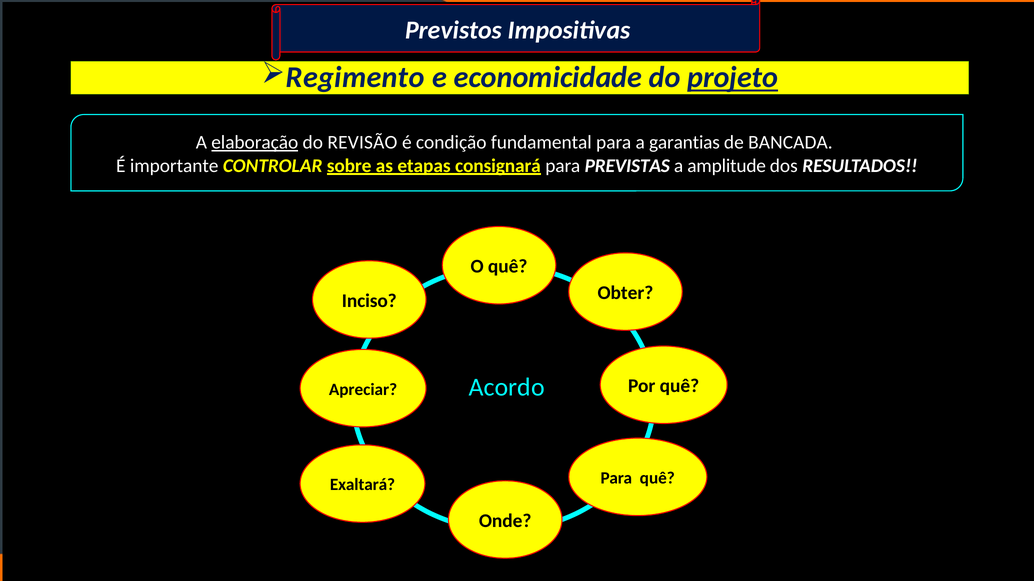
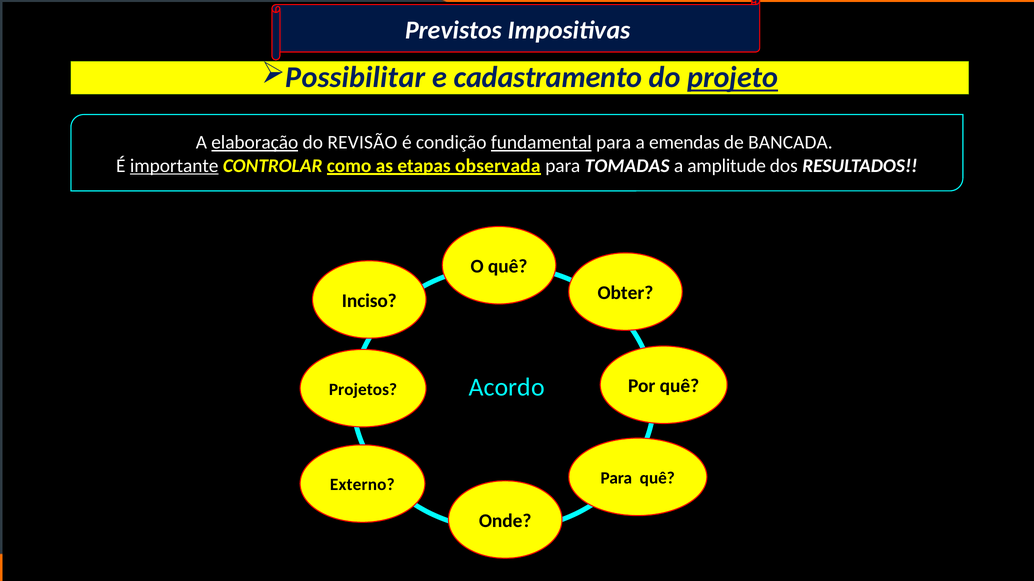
Regimento: Regimento -> Possibilitar
economicidade: economicidade -> cadastramento
fundamental underline: none -> present
garantias: garantias -> emendas
importante underline: none -> present
sobre: sobre -> como
consignará: consignará -> observada
PREVISTAS: PREVISTAS -> TOMADAS
Apreciar: Apreciar -> Projetos
Exaltará: Exaltará -> Externo
